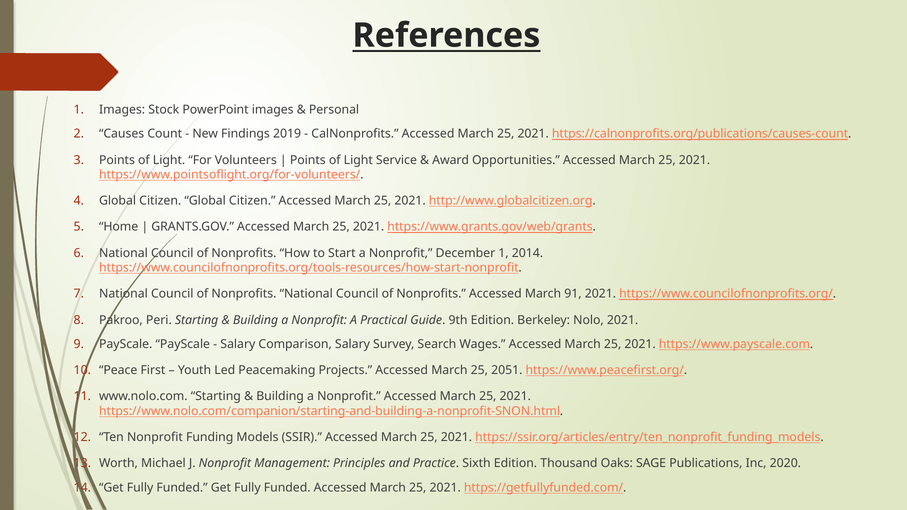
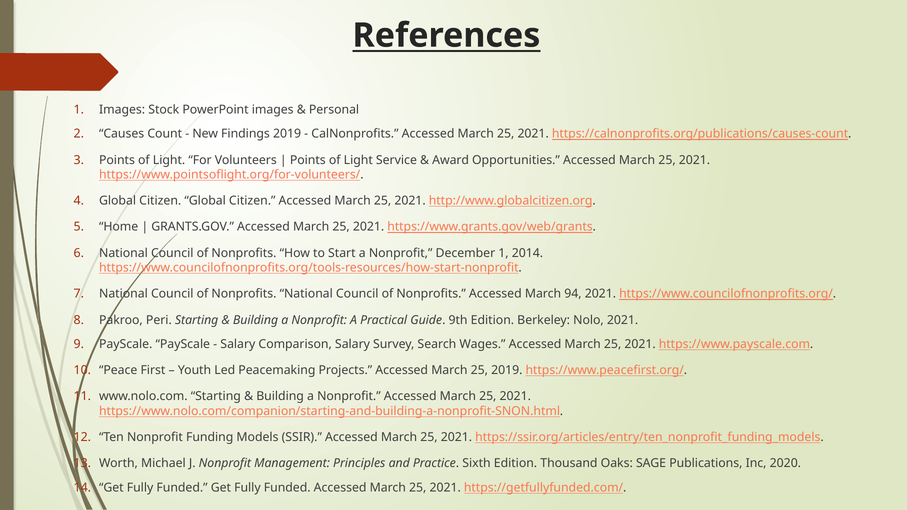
91: 91 -> 94
25 2051: 2051 -> 2019
